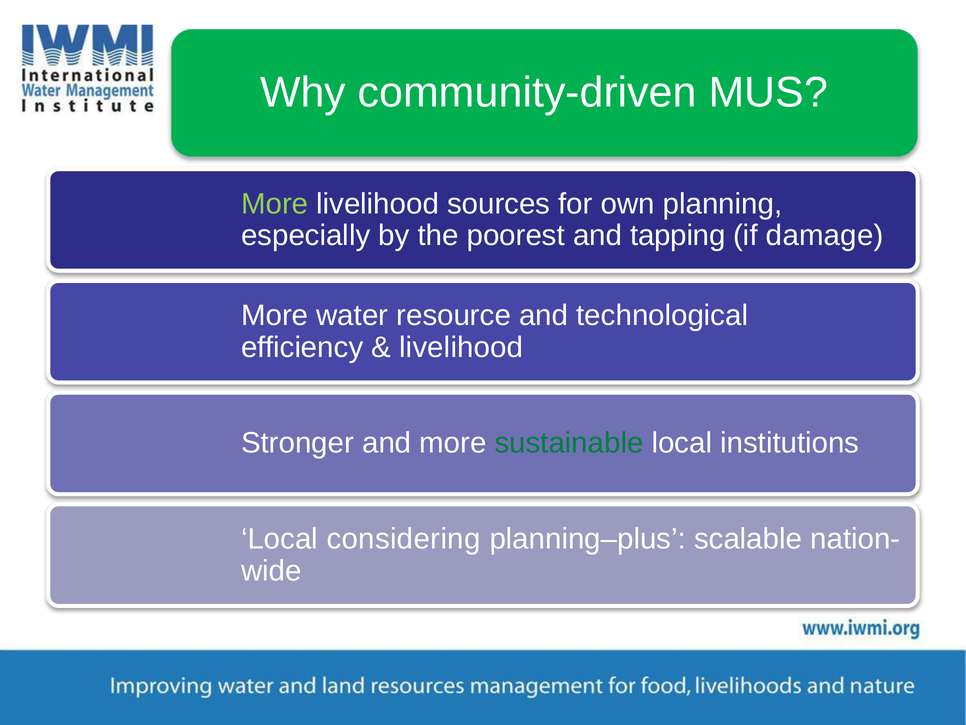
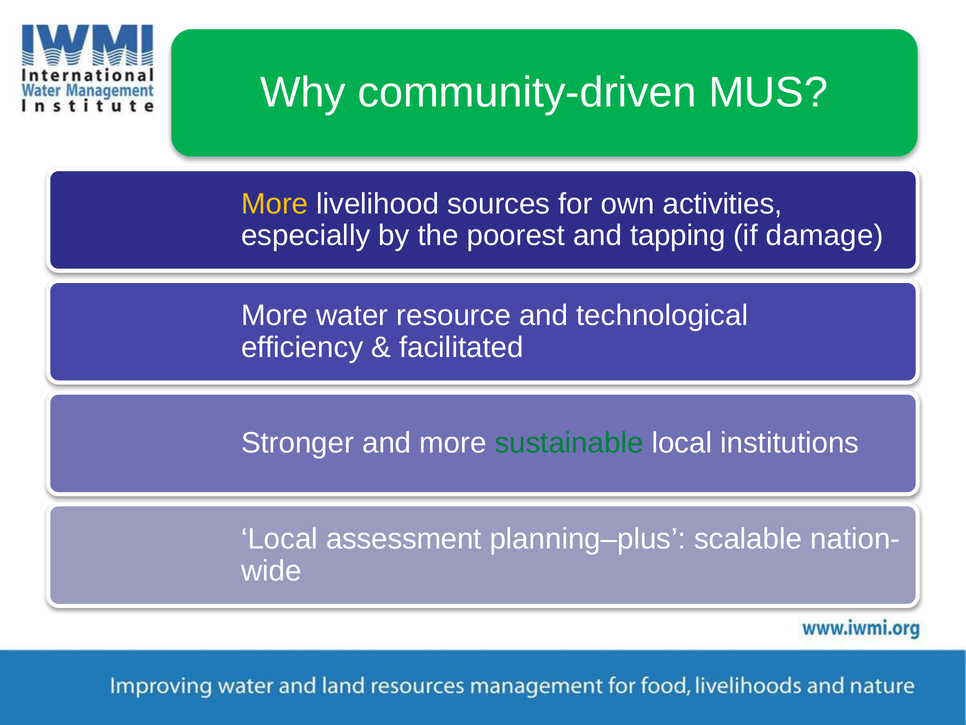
More at (275, 204) colour: light green -> yellow
planning: planning -> activities
livelihood at (461, 347): livelihood -> facilitated
considering: considering -> assessment
